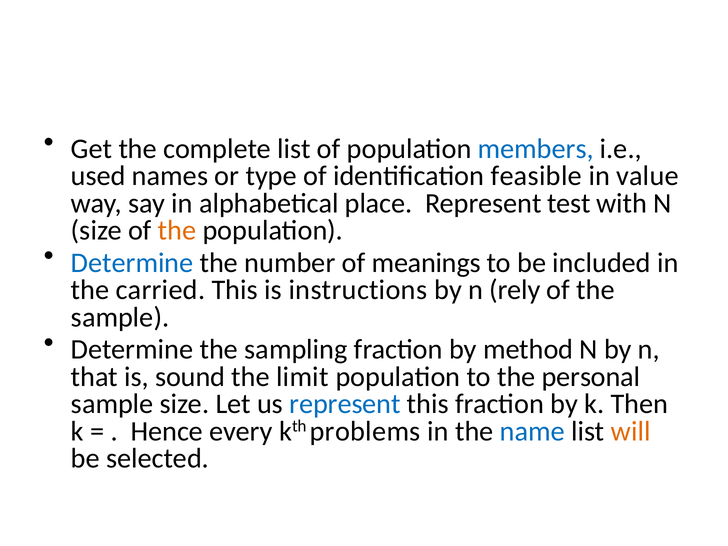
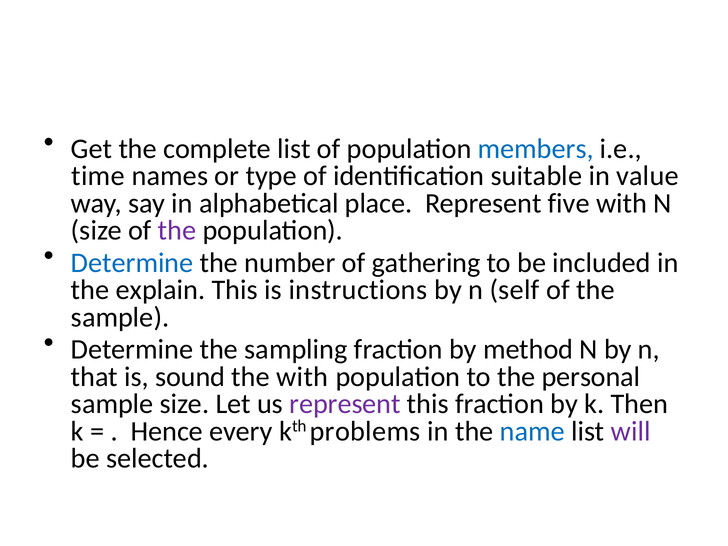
used: used -> time
feasible: feasible -> suitable
test: test -> five
the at (177, 230) colour: orange -> purple
meanings: meanings -> gathering
carried: carried -> explain
rely: rely -> self
the limit: limit -> with
represent at (345, 404) colour: blue -> purple
will colour: orange -> purple
